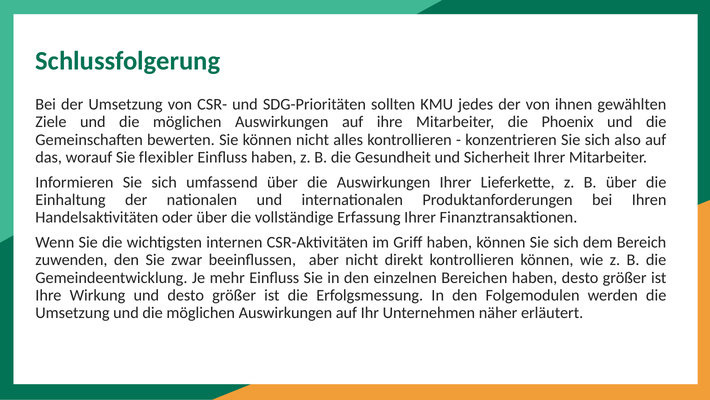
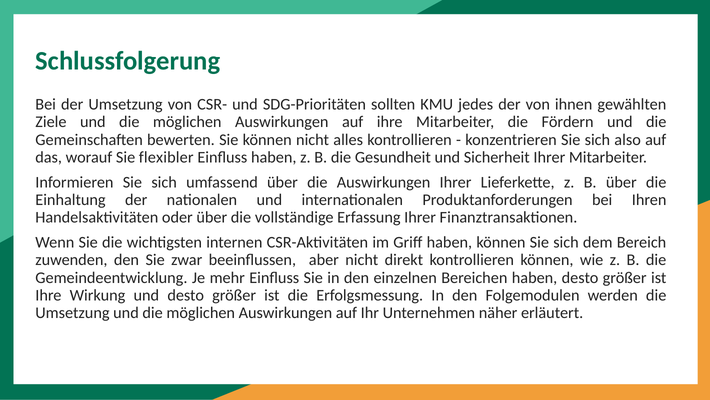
Phoenix: Phoenix -> Fördern
